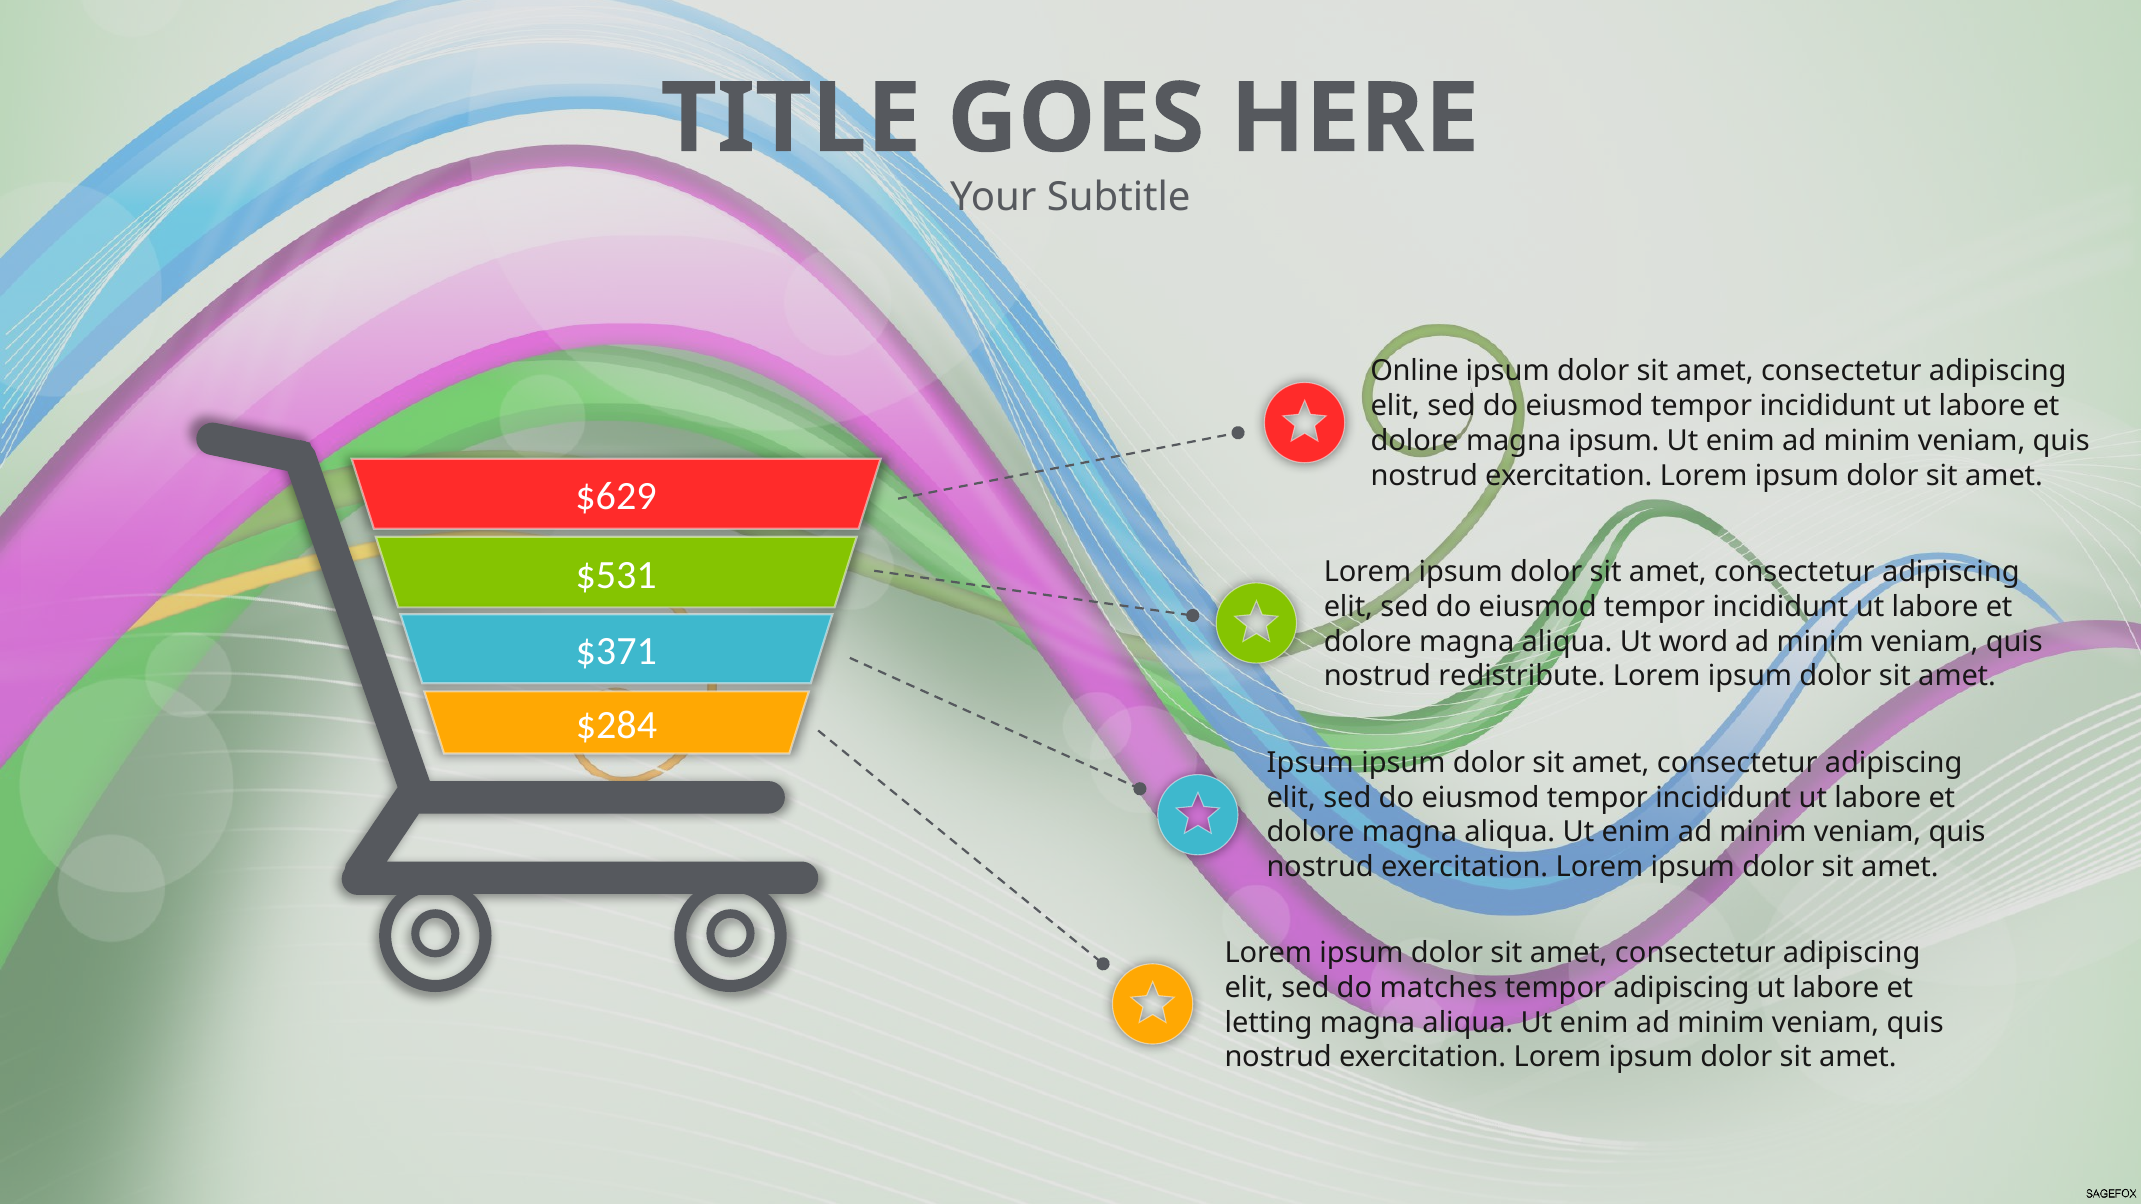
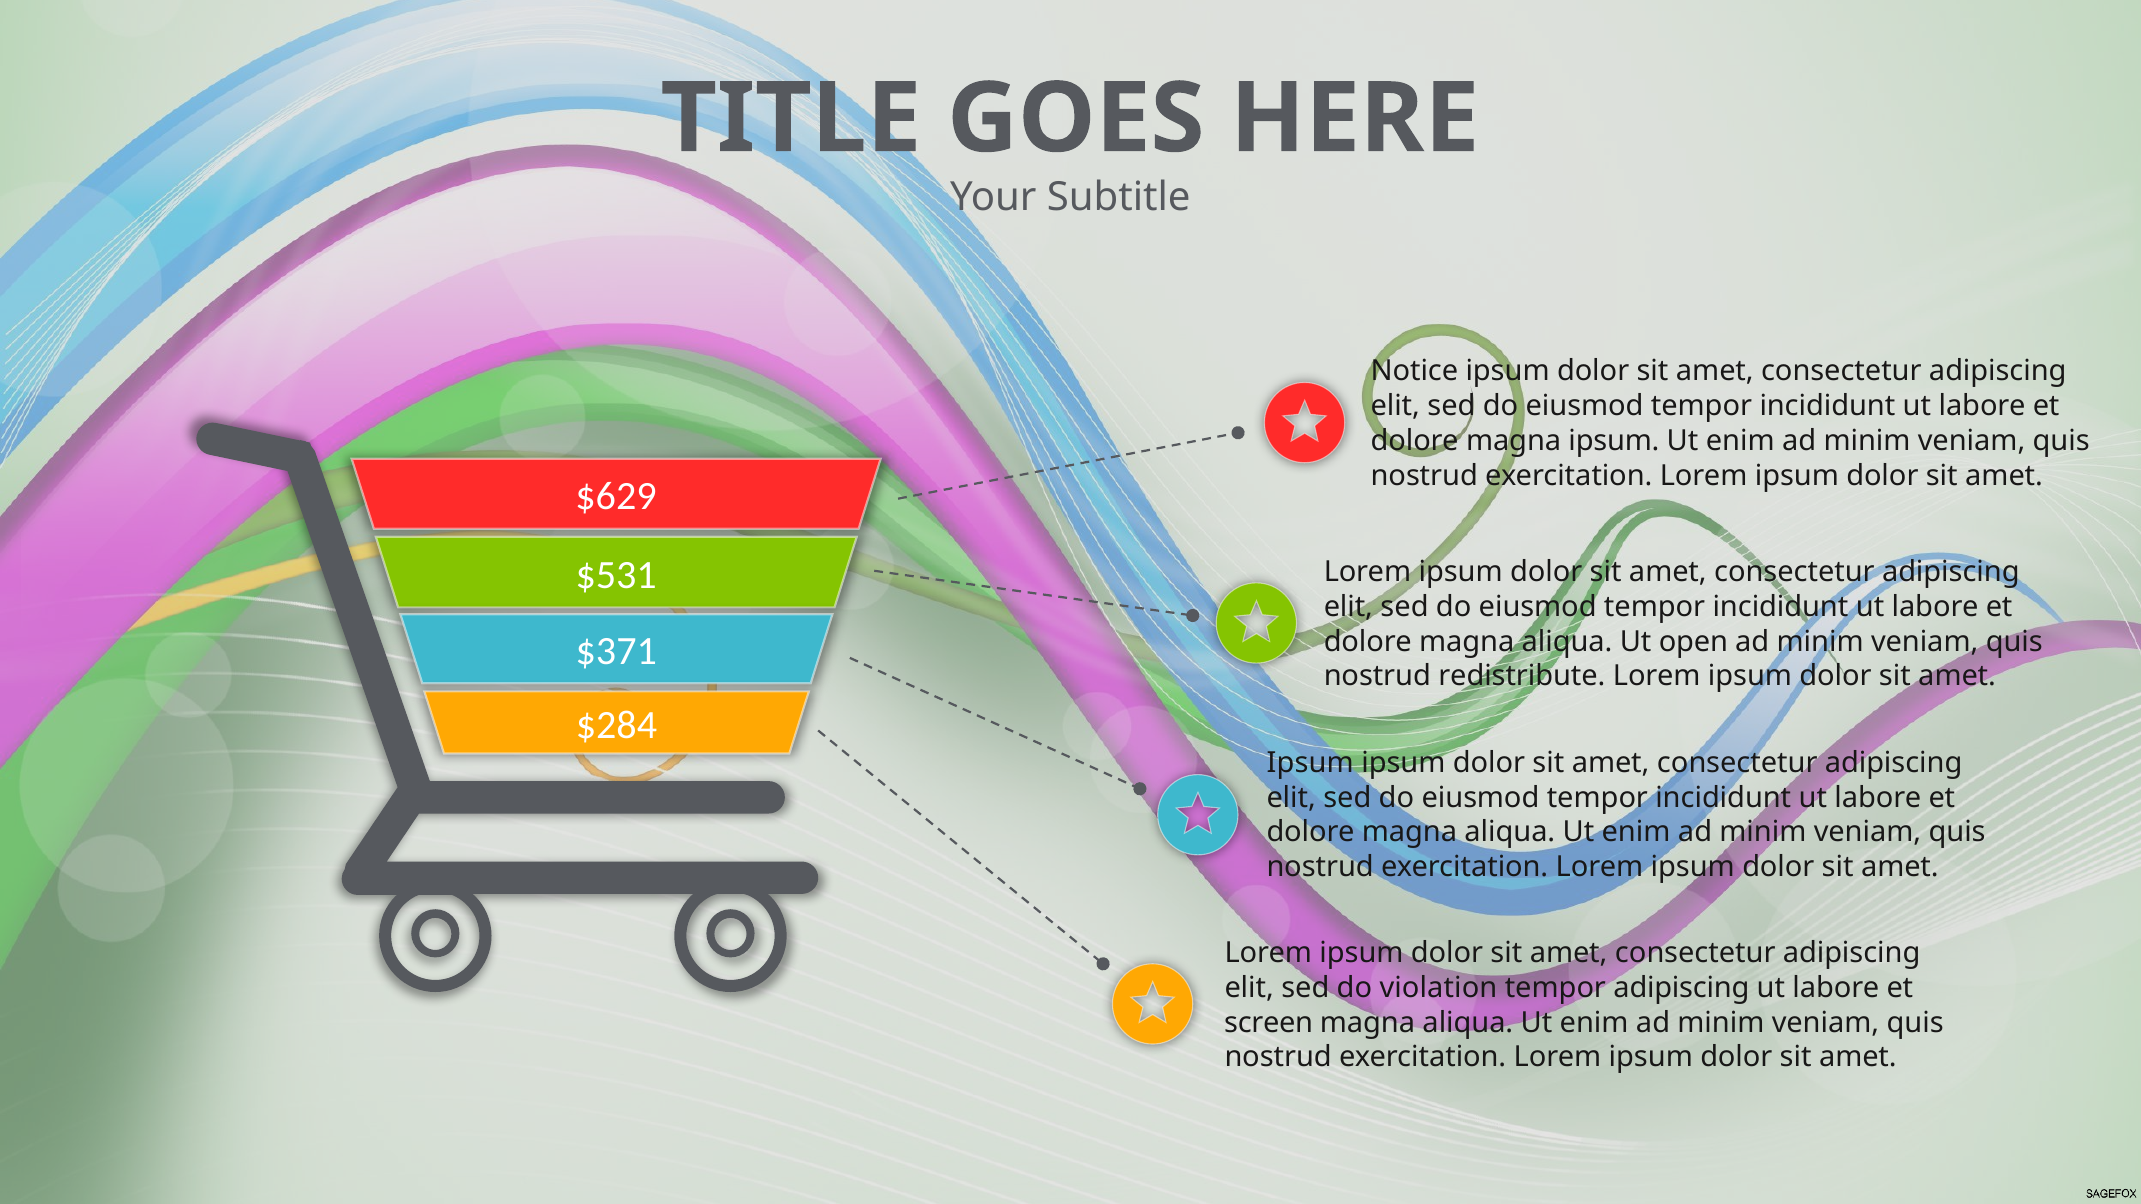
Online: Online -> Notice
word: word -> open
matches: matches -> violation
letting: letting -> screen
